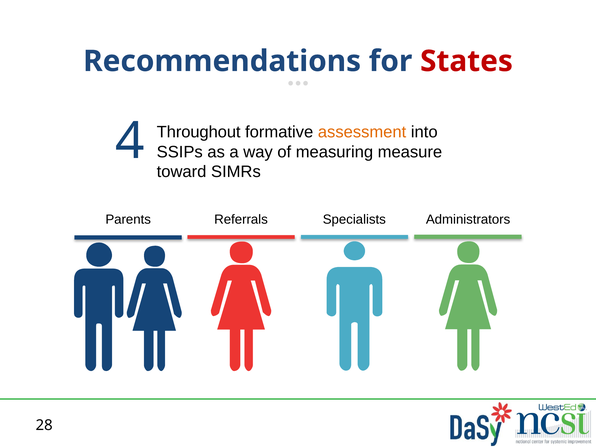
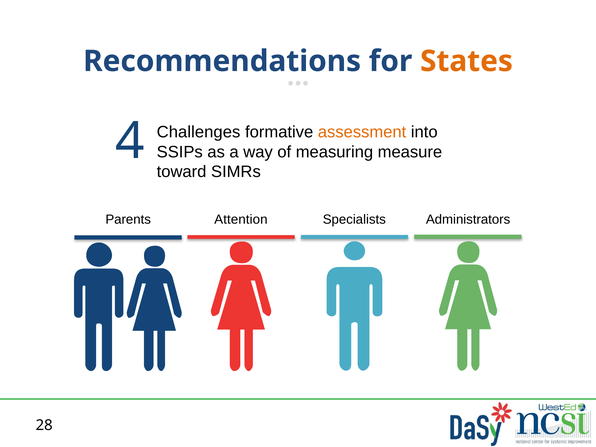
States colour: red -> orange
Throughout: Throughout -> Challenges
Referrals: Referrals -> Attention
